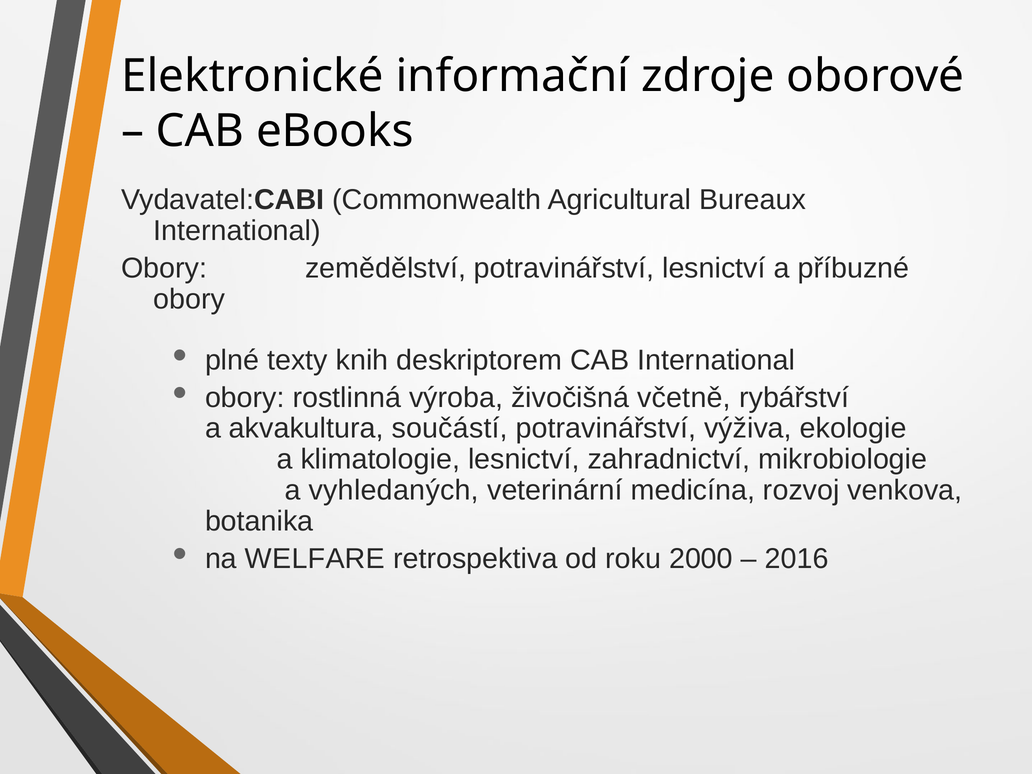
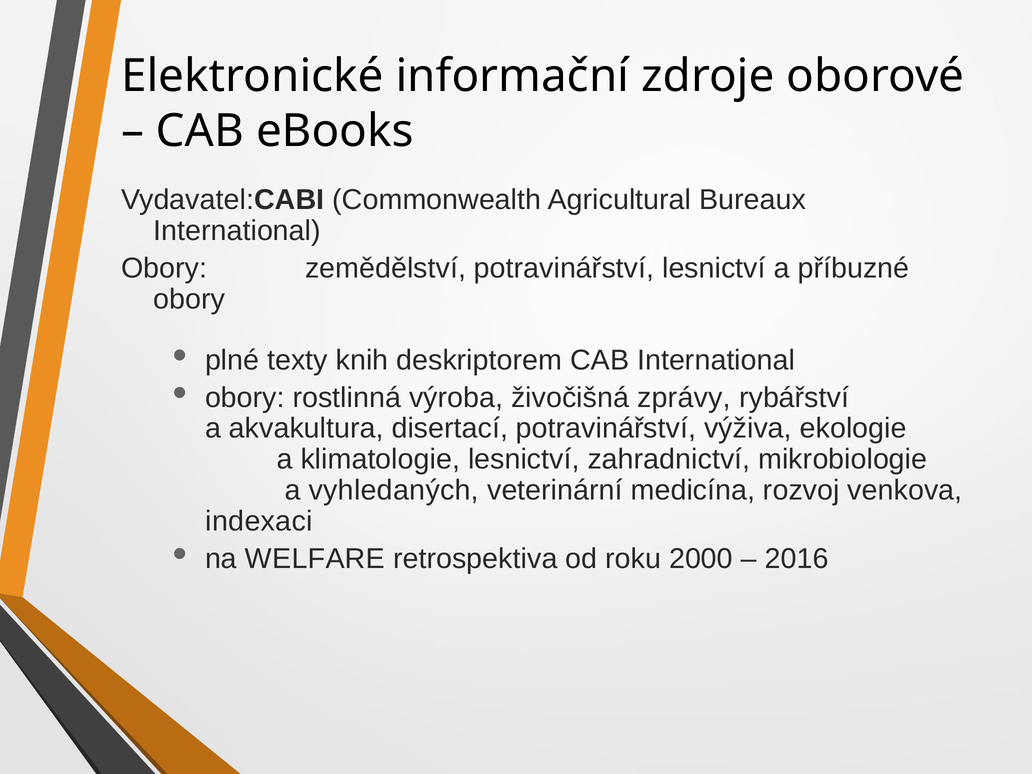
včetně: včetně -> zprávy
součástí: součástí -> disertací
botanika: botanika -> indexaci
